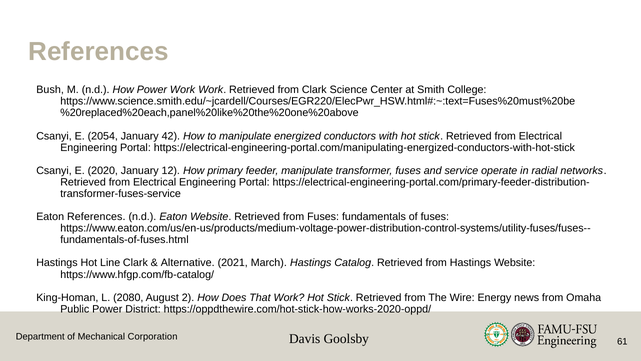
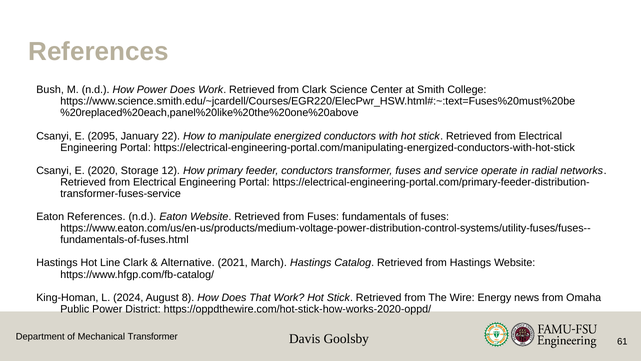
Power Work: Work -> Does
2054: 2054 -> 2095
42: 42 -> 22
2020 January: January -> Storage
feeder manipulate: manipulate -> conductors
2080: 2080 -> 2024
2: 2 -> 8
Corporation at (153, 336): Corporation -> Transformer
